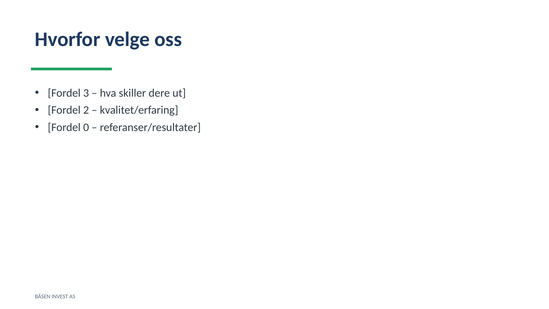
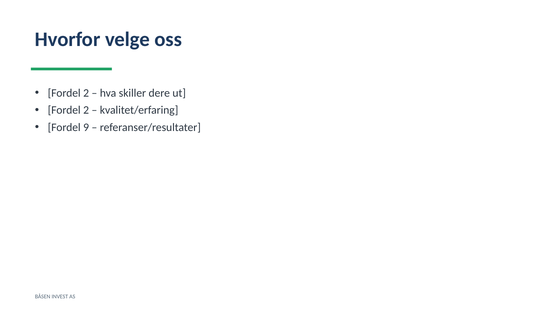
3 at (86, 93): 3 -> 2
0: 0 -> 9
